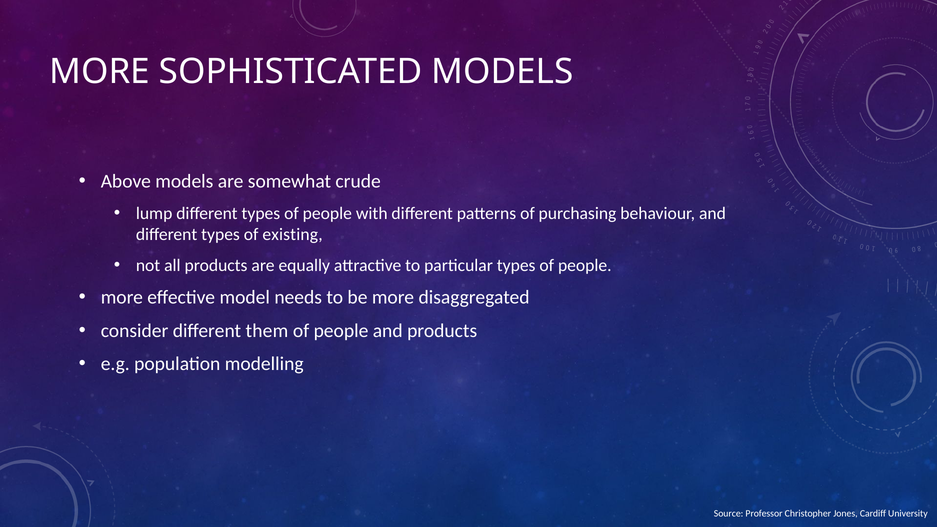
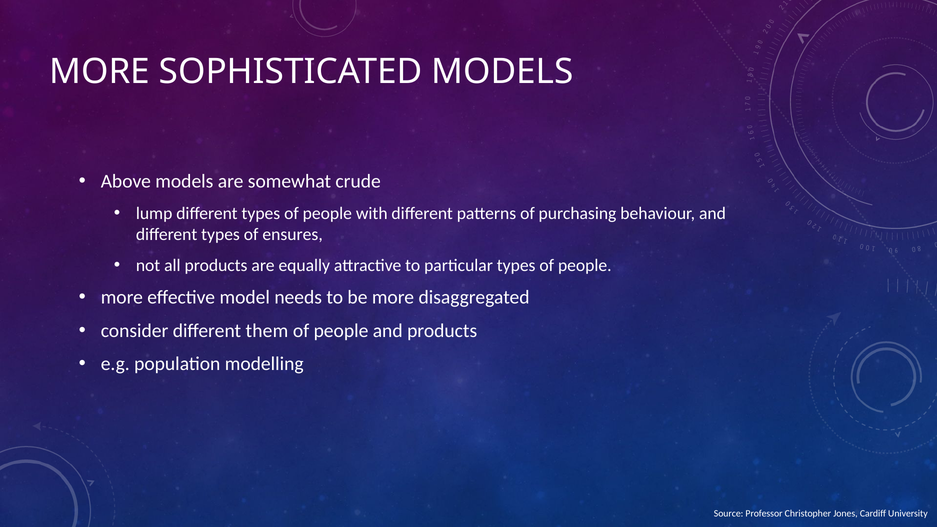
existing: existing -> ensures
